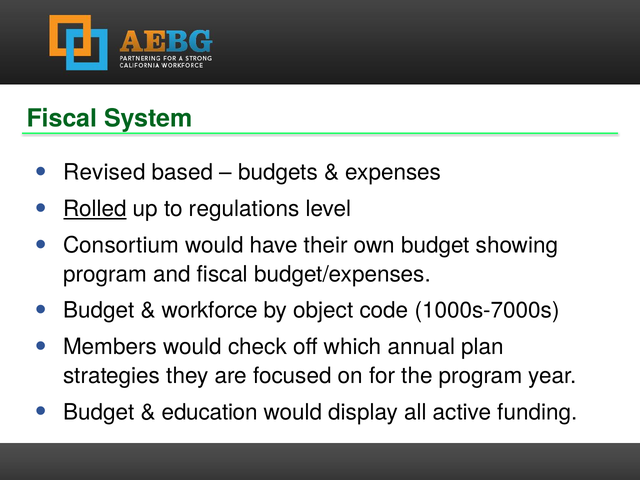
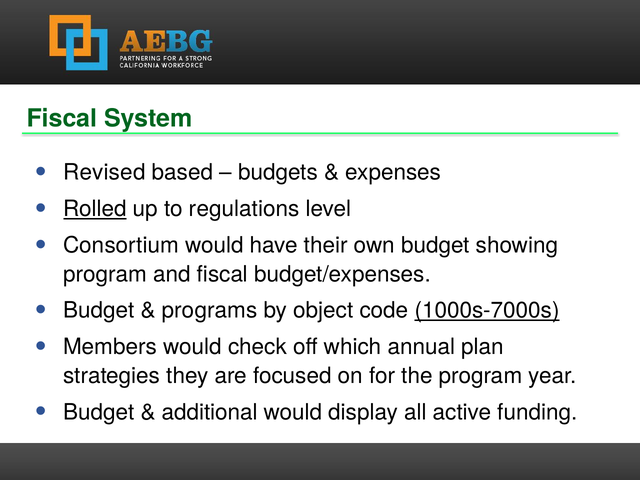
workforce: workforce -> programs
1000s-7000s underline: none -> present
education: education -> additional
